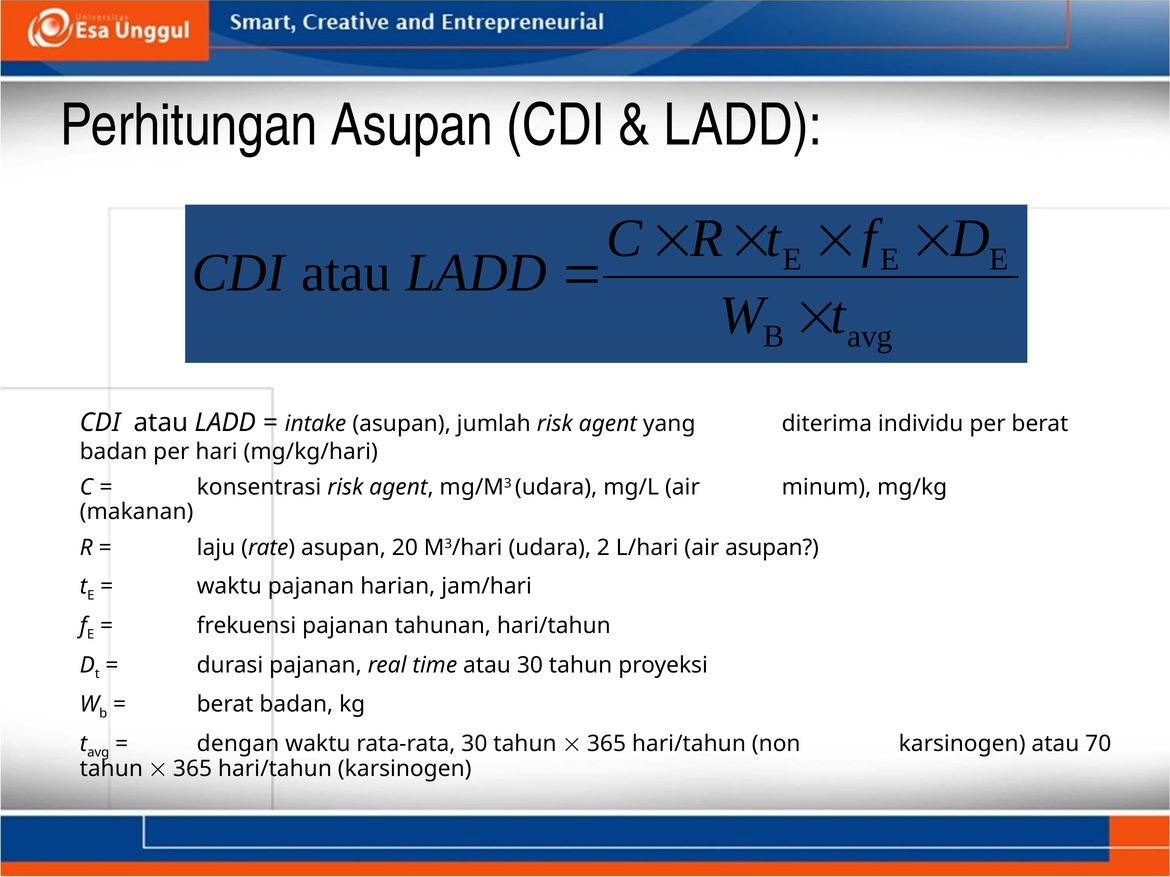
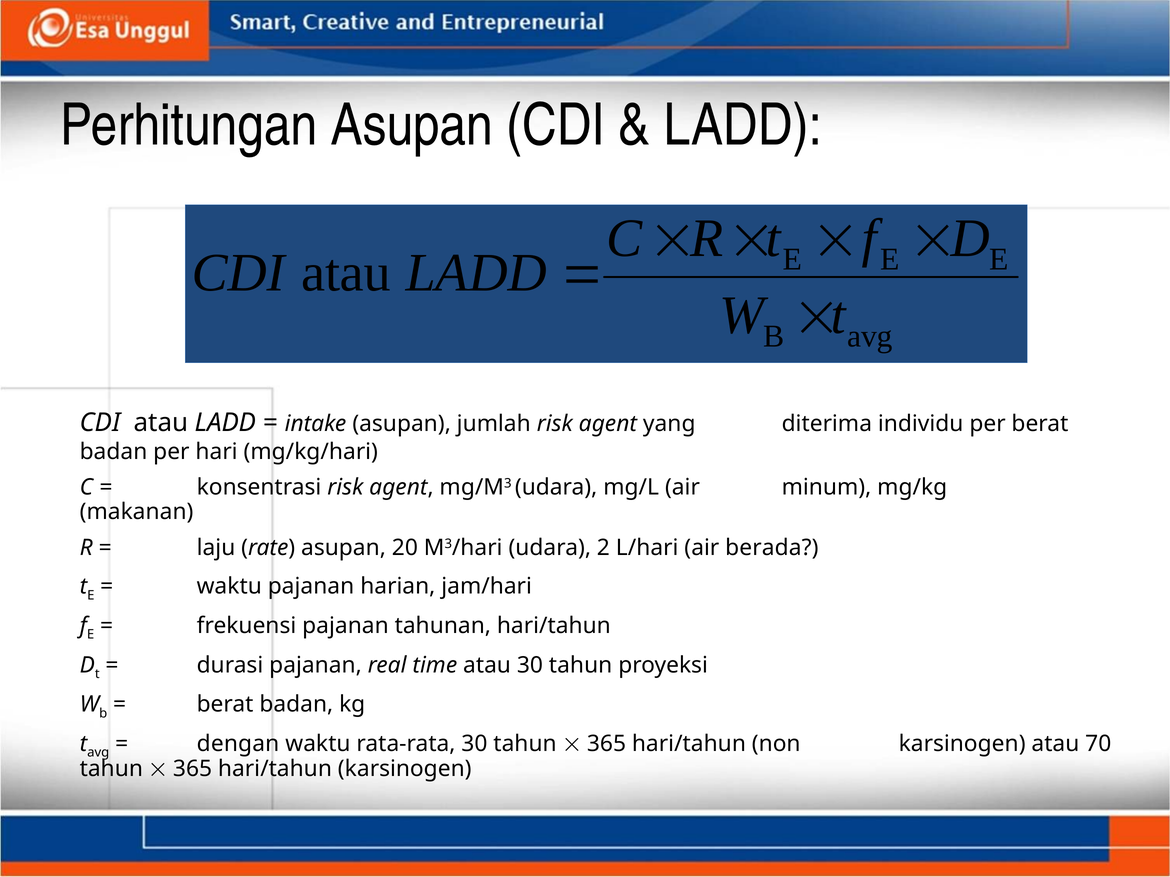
air asupan: asupan -> berada
